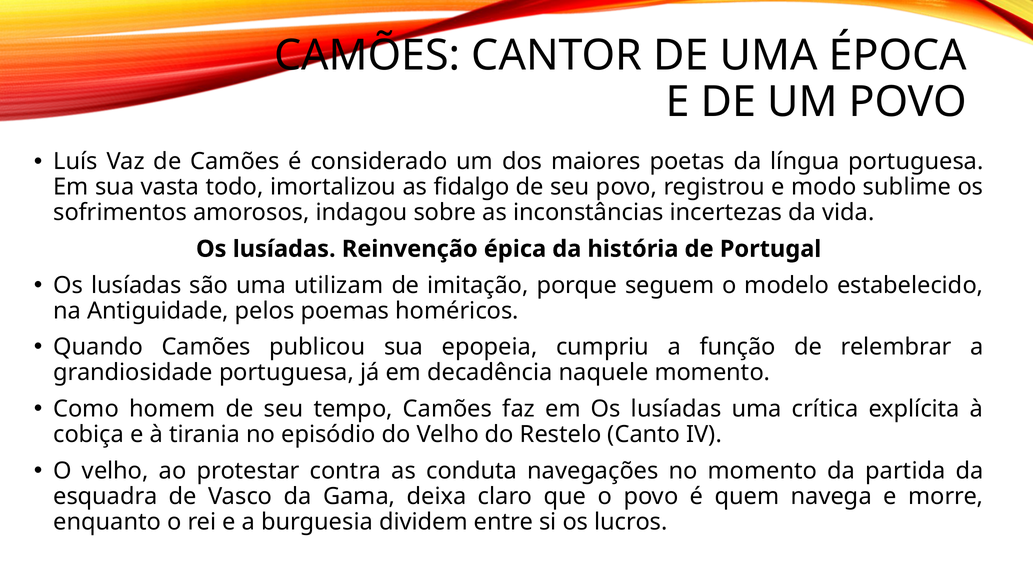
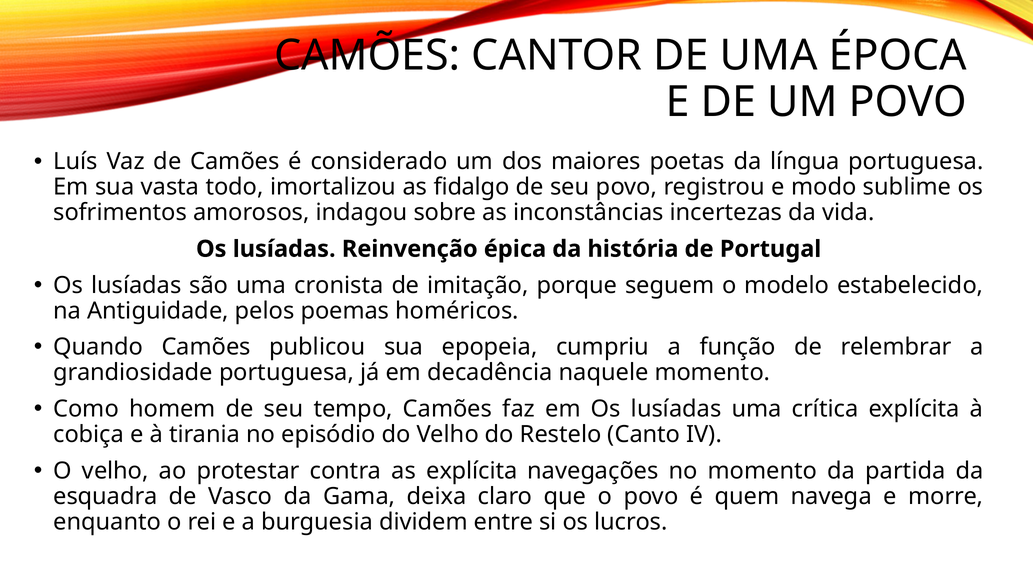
utilizam: utilizam -> cronista
as conduta: conduta -> explícita
